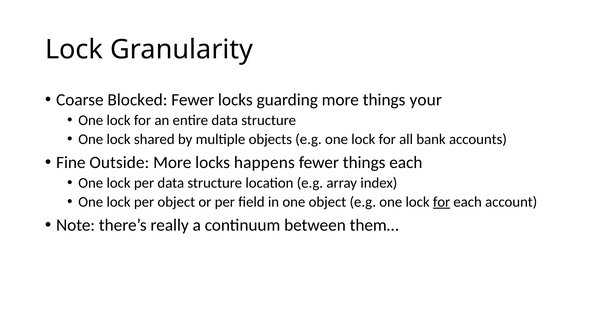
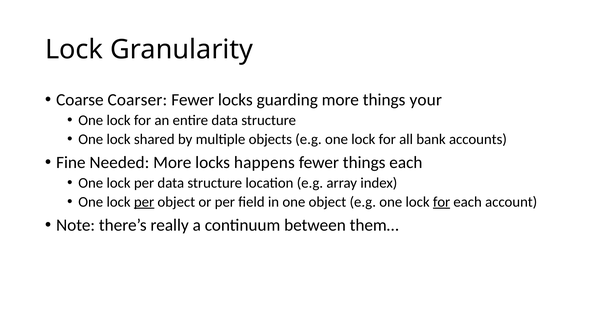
Blocked: Blocked -> Coarser
Outside: Outside -> Needed
per at (144, 202) underline: none -> present
